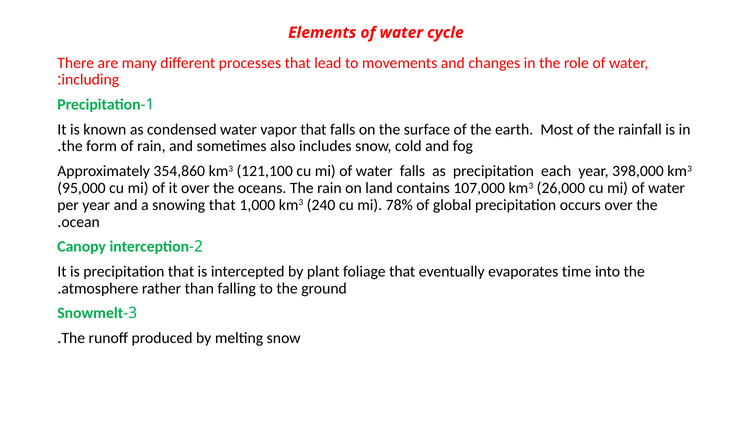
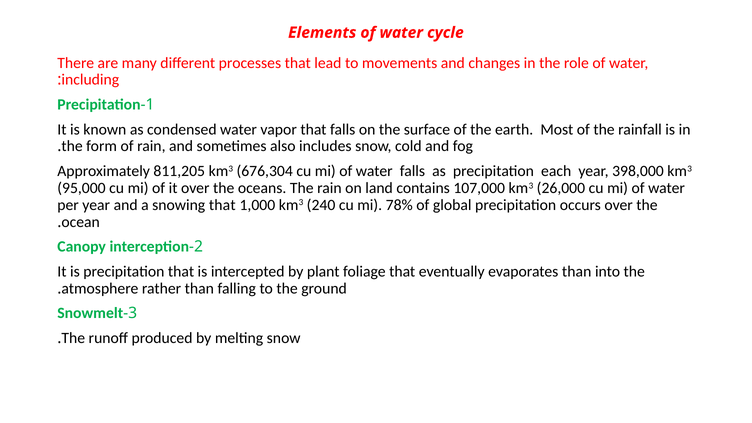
354,860: 354,860 -> 811,205
121,100: 121,100 -> 676,304
evaporates time: time -> than
